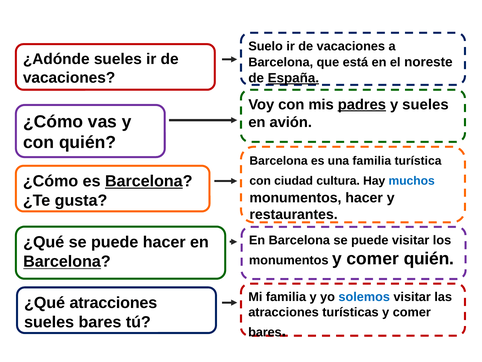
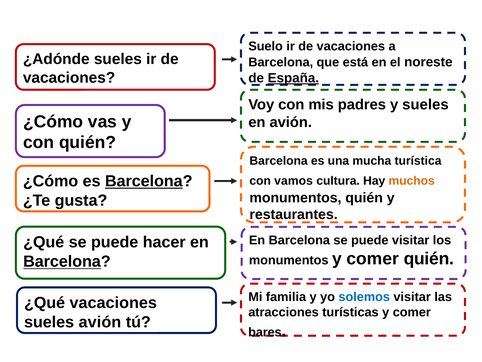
padres underline: present -> none
una familia: familia -> mucha
ciudad: ciudad -> vamos
muchos colour: blue -> orange
monumentos hacer: hacer -> quién
¿Qué atracciones: atracciones -> vacaciones
sueles bares: bares -> avión
